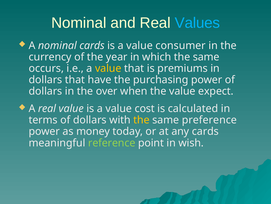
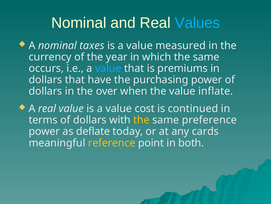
nominal cards: cards -> taxes
consumer: consumer -> measured
value at (108, 68) colour: yellow -> light blue
expect: expect -> inflate
calculated: calculated -> continued
money: money -> deflate
reference colour: light green -> yellow
wish: wish -> both
